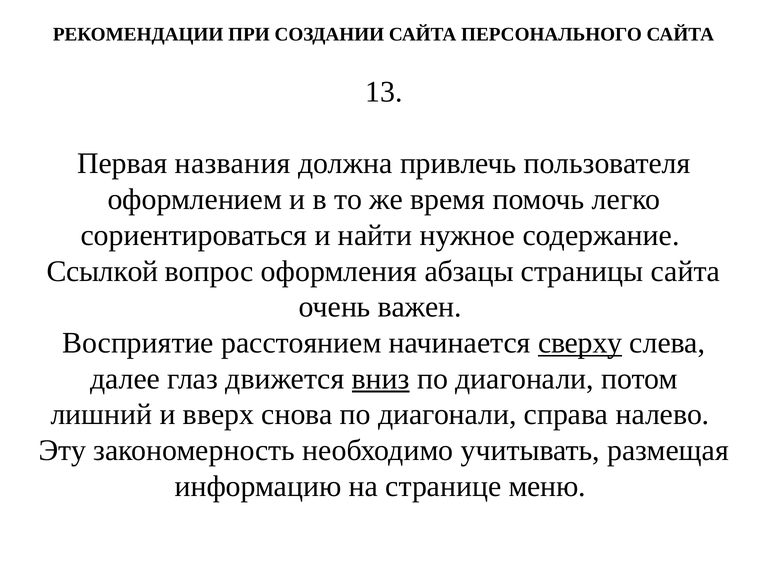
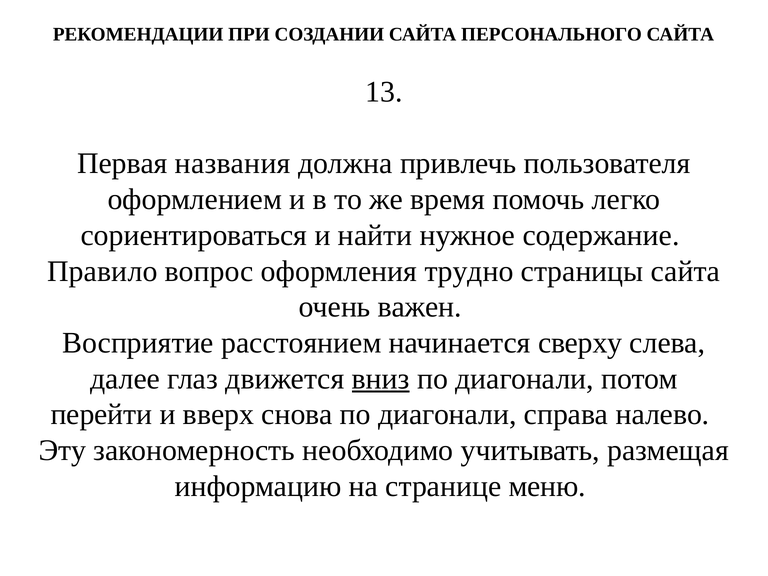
Ссылкой: Ссылкой -> Правило
абзацы: абзацы -> трудно
сверху underline: present -> none
лишний: лишний -> перейти
